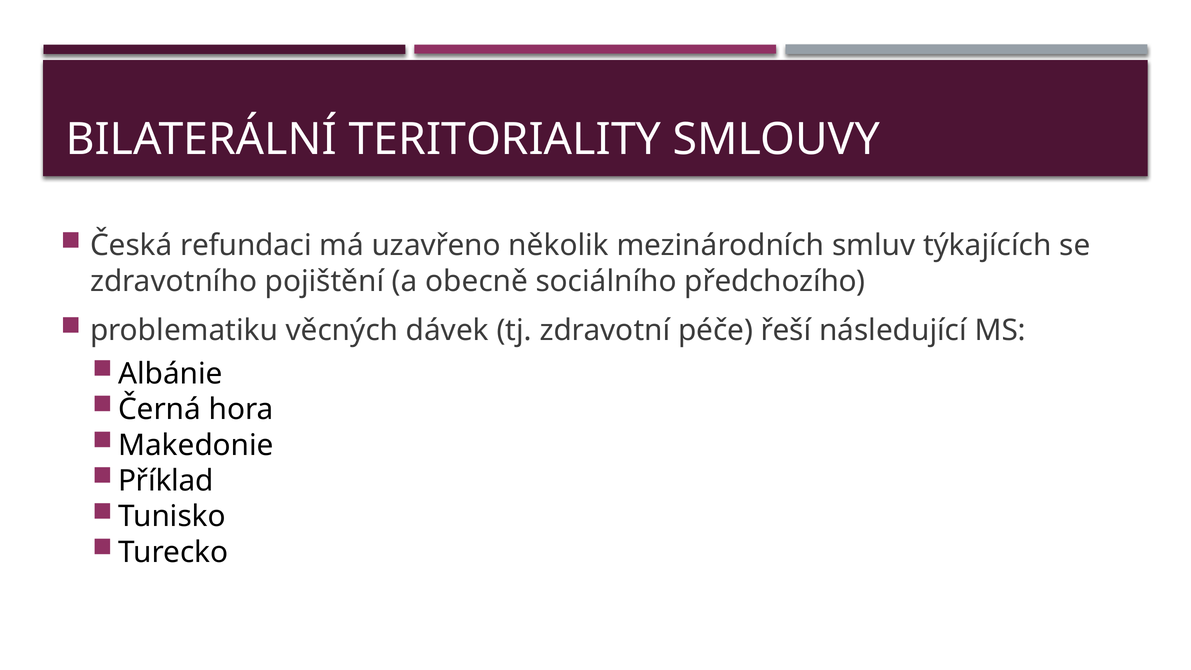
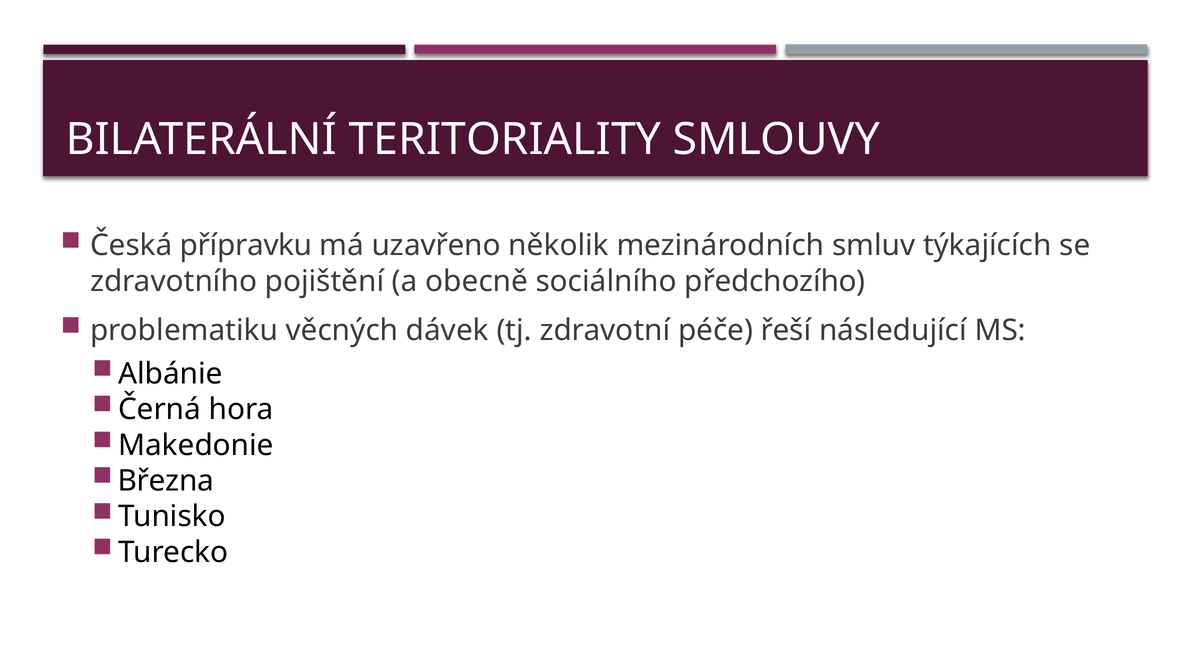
refundaci: refundaci -> přípravku
Příklad: Příklad -> Března
